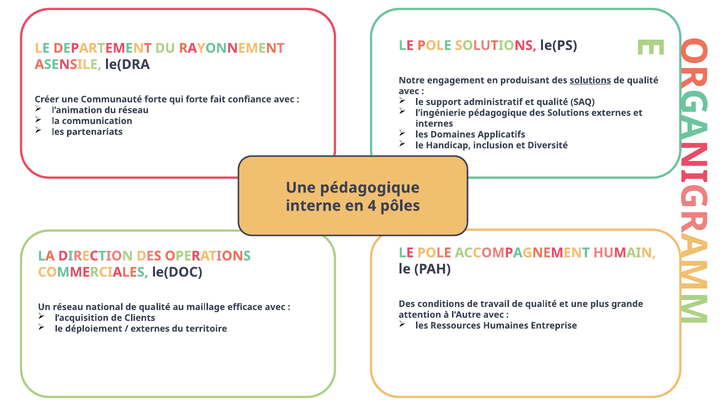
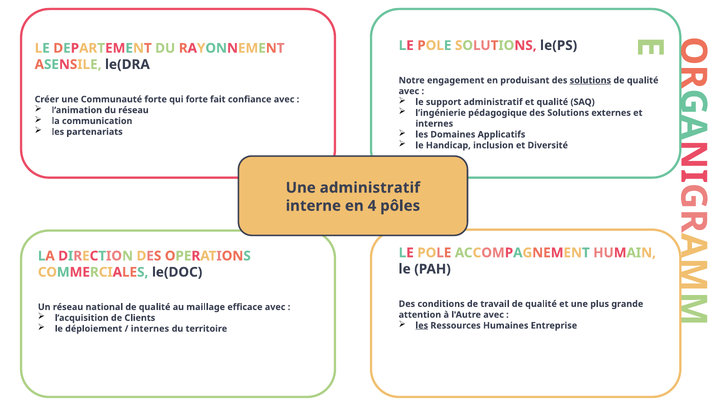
Une pédagogique: pédagogique -> administratif
les at (422, 326) underline: none -> present
externes at (150, 329): externes -> internes
